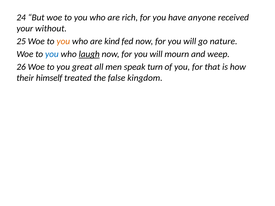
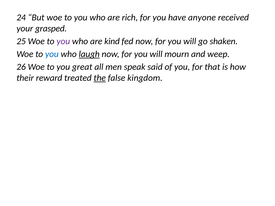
without: without -> grasped
you at (63, 41) colour: orange -> purple
nature: nature -> shaken
turn: turn -> said
himself: himself -> reward
the underline: none -> present
